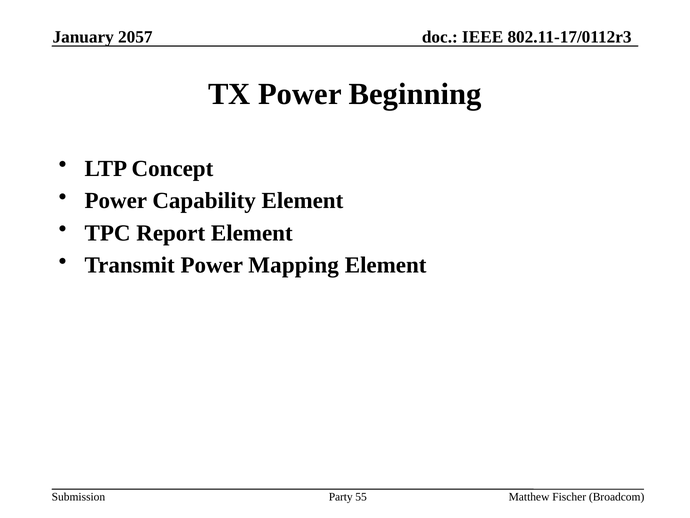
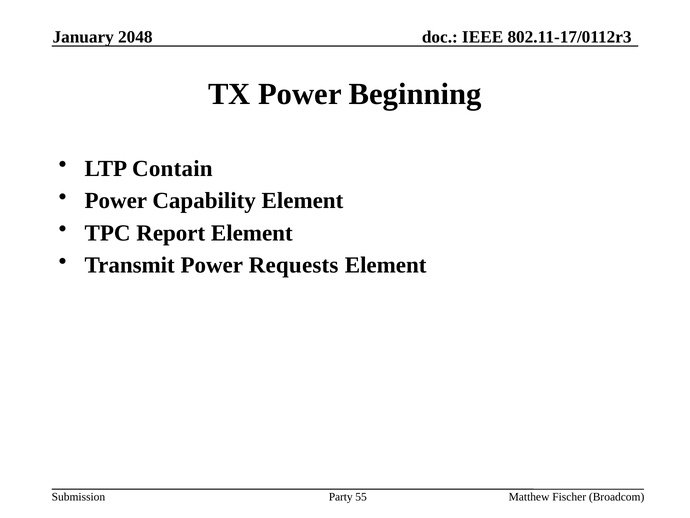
2057: 2057 -> 2048
Concept: Concept -> Contain
Mapping: Mapping -> Requests
